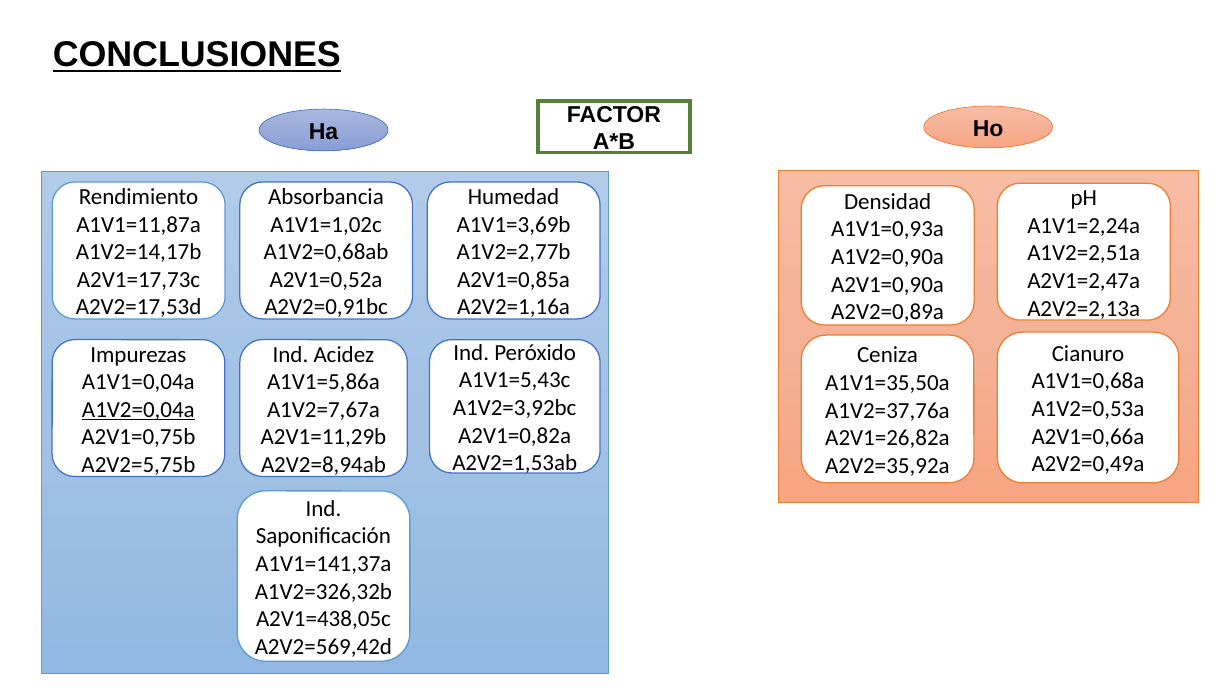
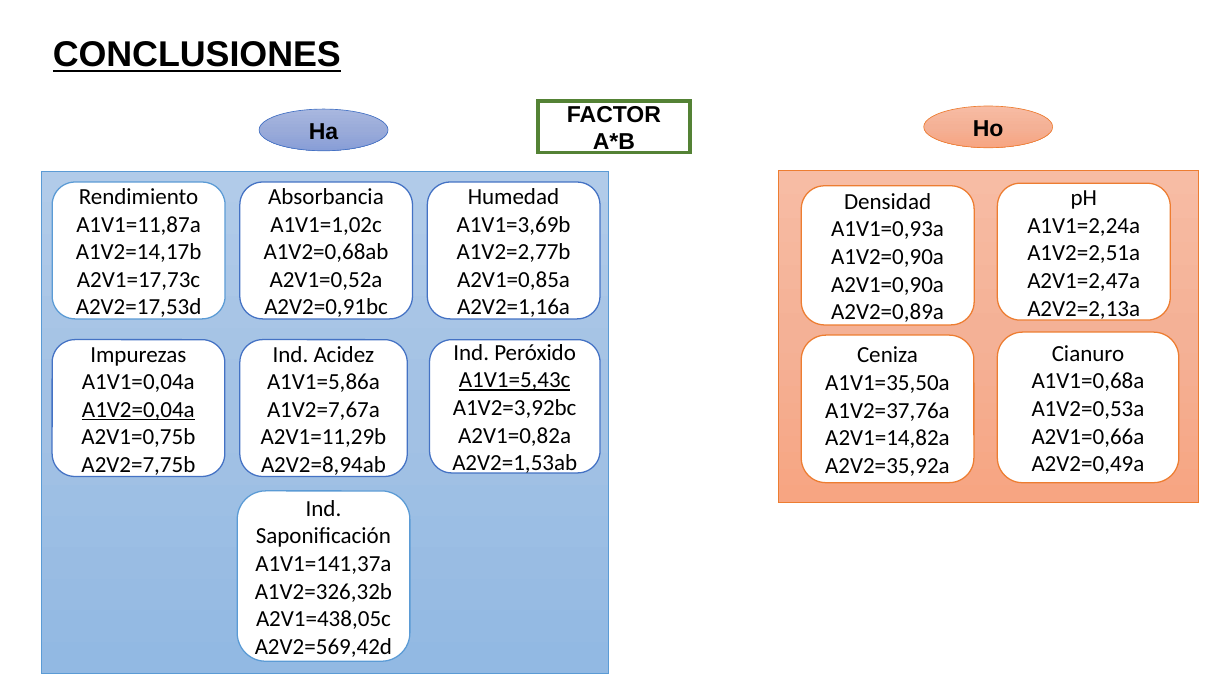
A1V1=5,43c underline: none -> present
A2V1=26,82a: A2V1=26,82a -> A2V1=14,82a
A2V2=5,75b: A2V2=5,75b -> A2V2=7,75b
